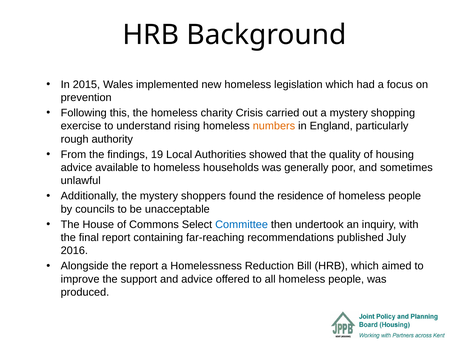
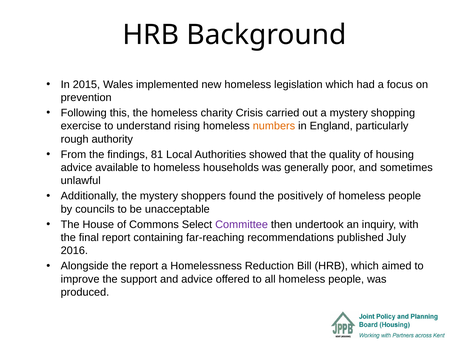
19: 19 -> 81
residence: residence -> positively
Committee colour: blue -> purple
